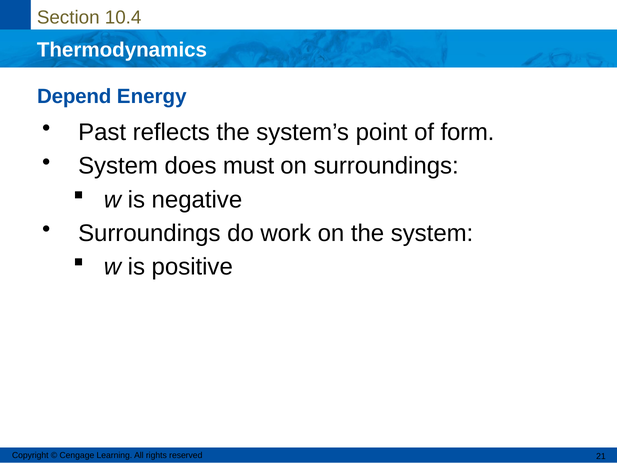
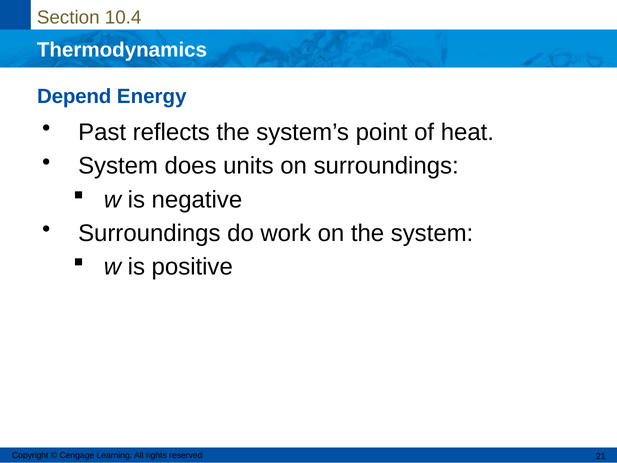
form: form -> heat
must: must -> units
